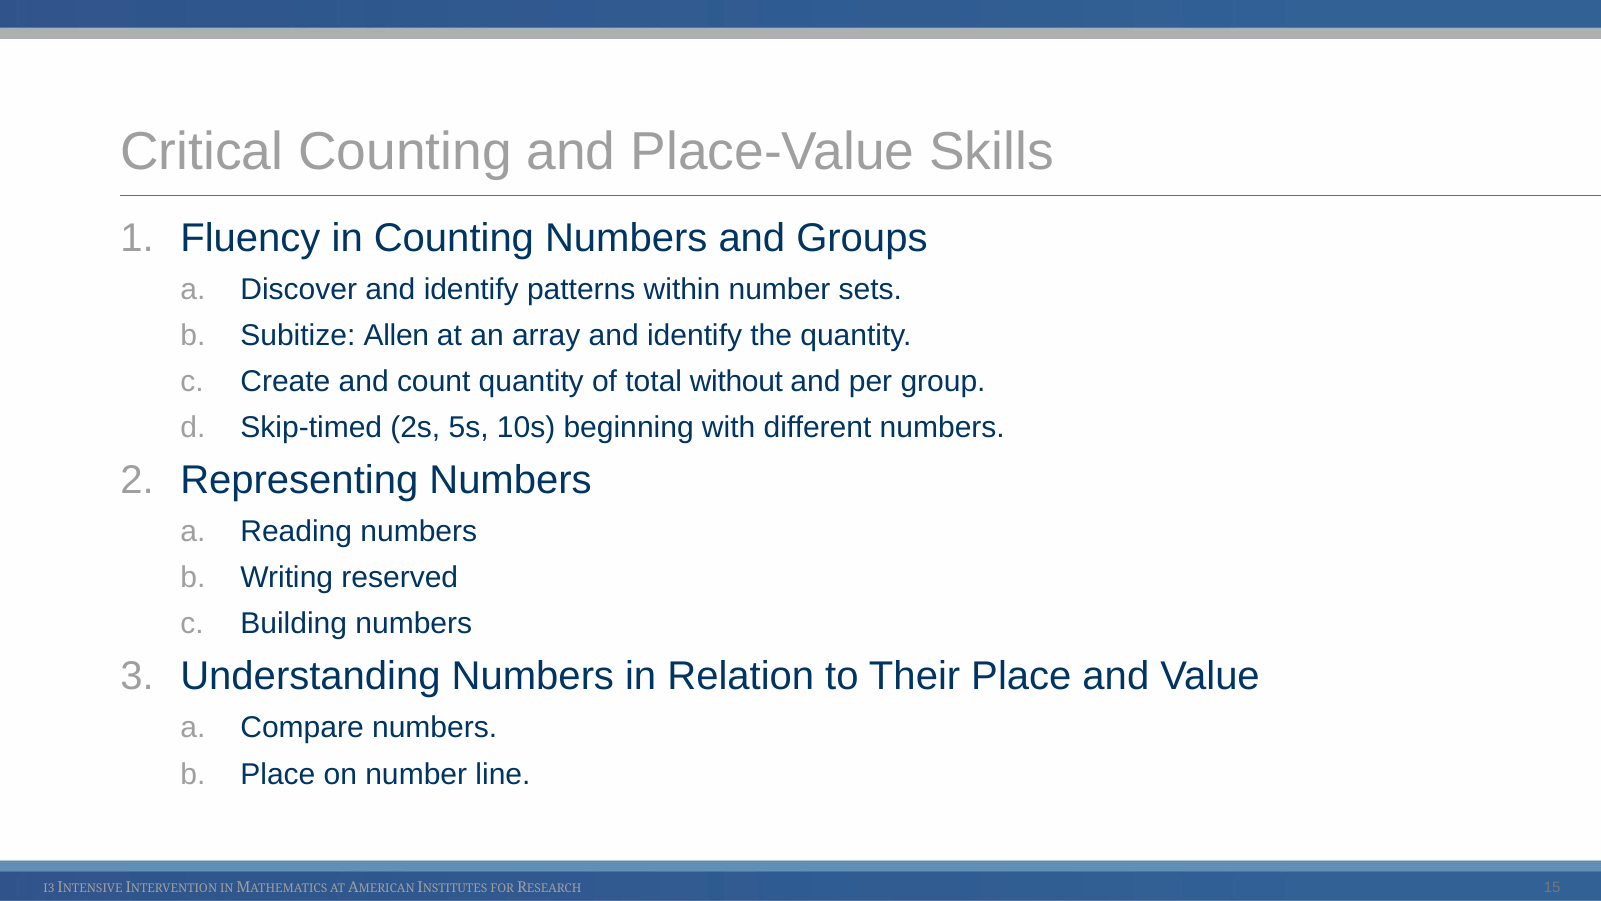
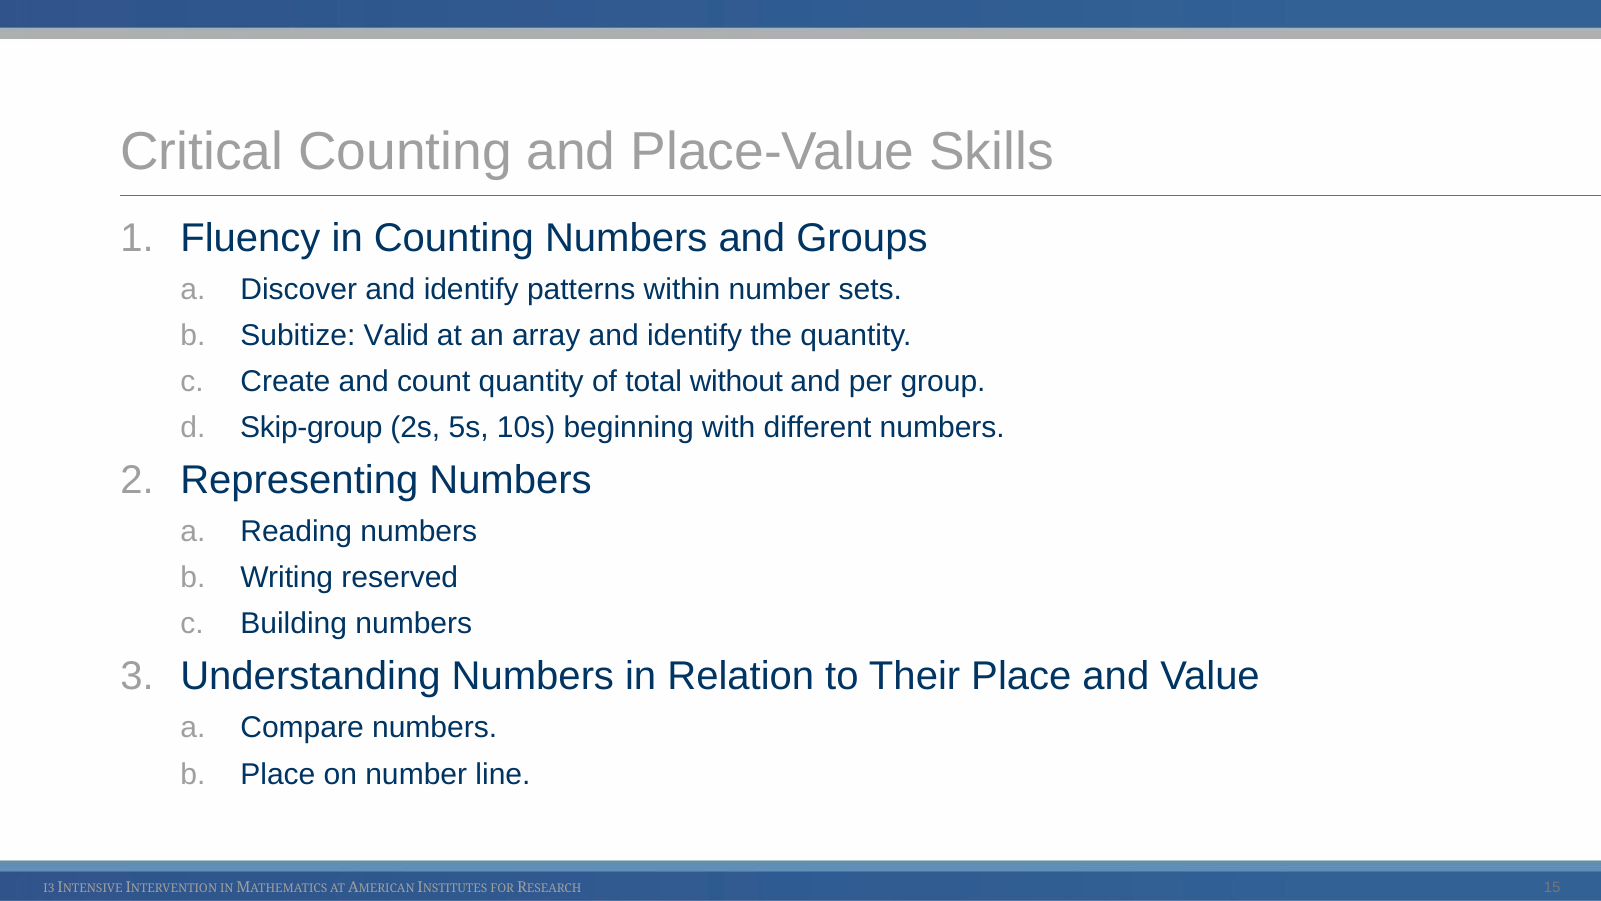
Allen: Allen -> Valid
Skip-timed: Skip-timed -> Skip-group
